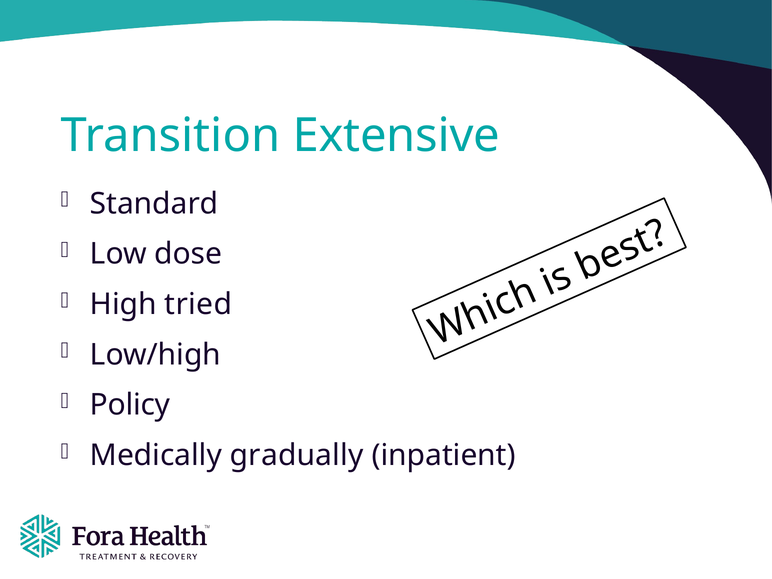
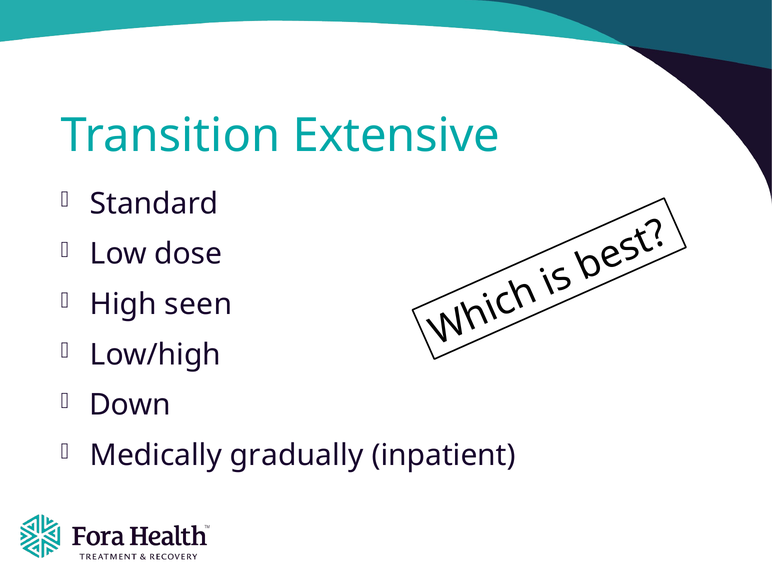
tried: tried -> seen
Policy: Policy -> Down
